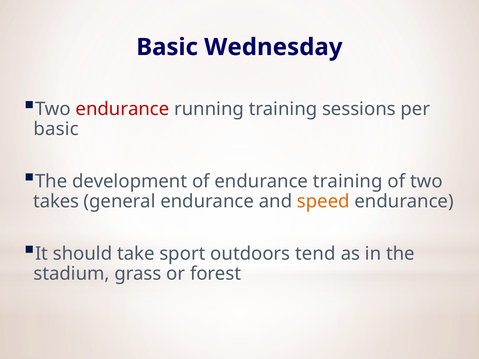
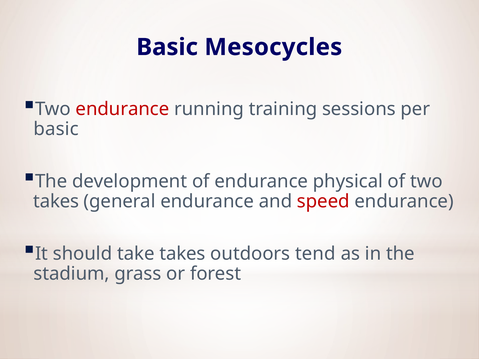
Wednesday: Wednesday -> Mesocycles
endurance training: training -> physical
speed colour: orange -> red
take sport: sport -> takes
